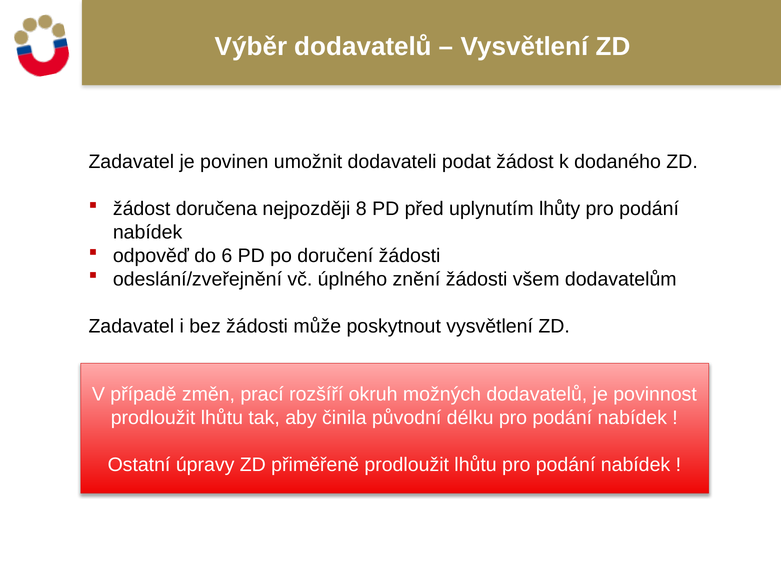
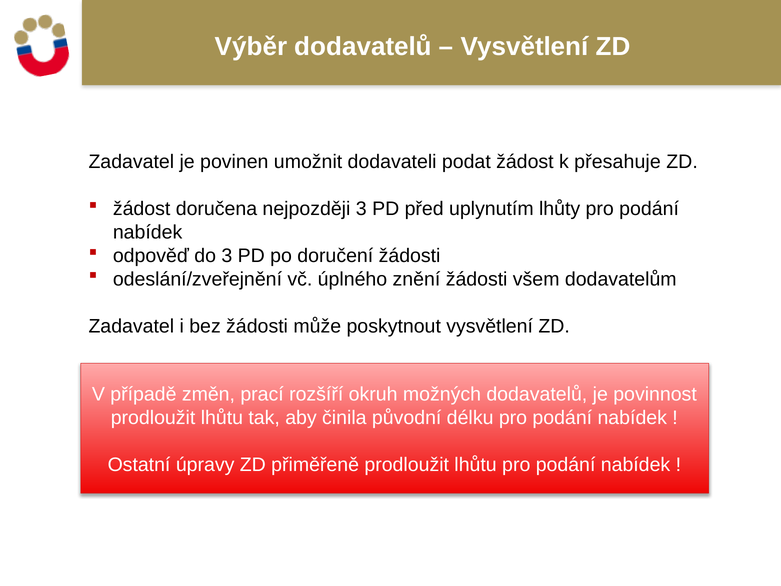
dodaného: dodaného -> přesahuje
nejpozději 8: 8 -> 3
do 6: 6 -> 3
